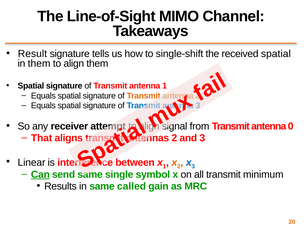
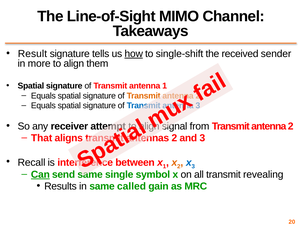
how underline: none -> present
received spatial: spatial -> sender
in them: them -> more
0 at (291, 126): 0 -> 2
Linear: Linear -> Recall
minimum: minimum -> revealing
